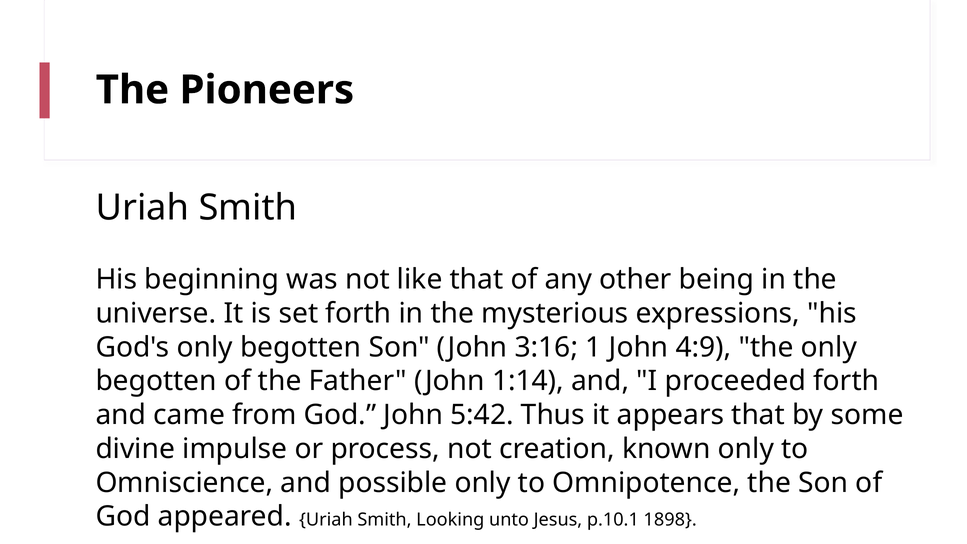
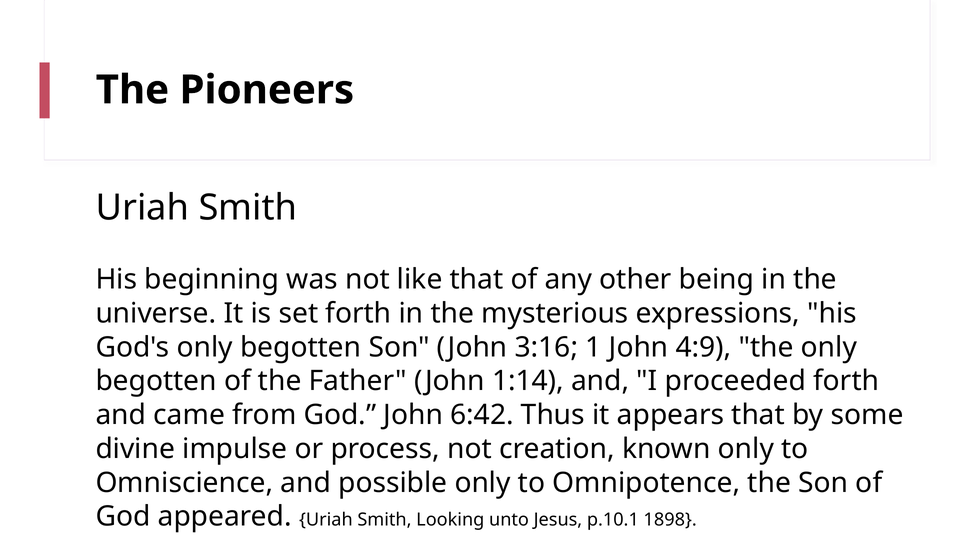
5:42: 5:42 -> 6:42
